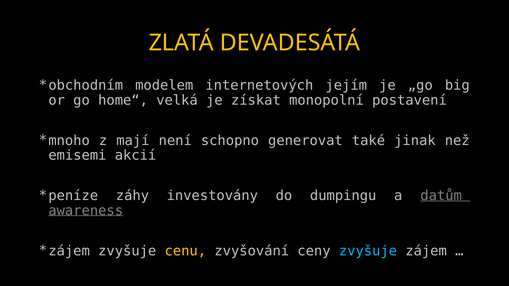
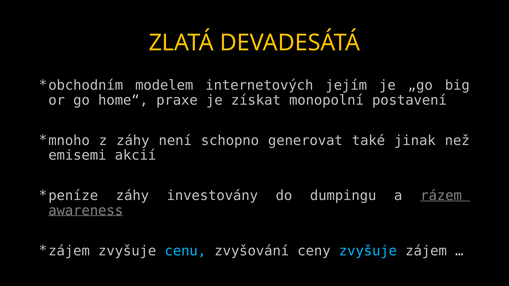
velká: velká -> praxe
z mají: mají -> záhy
datům: datům -> rázem
cenu colour: yellow -> light blue
